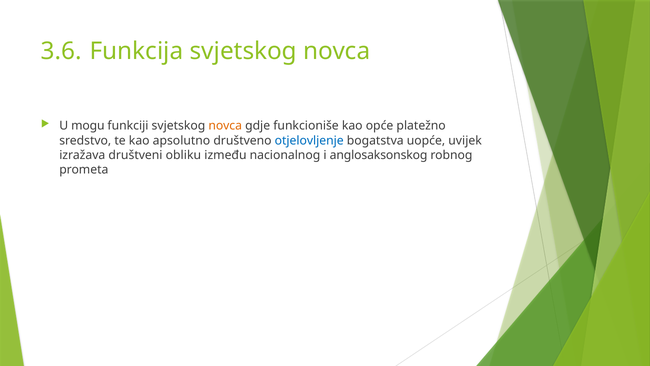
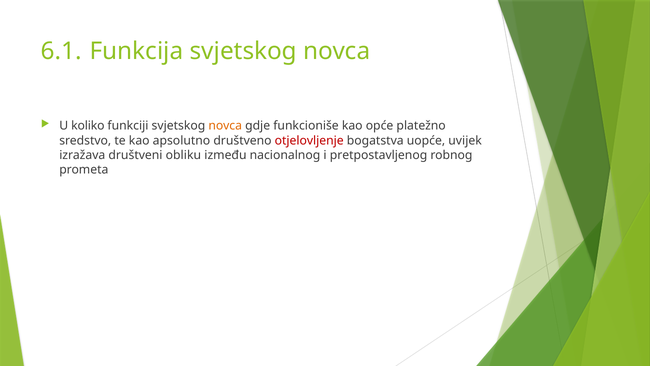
3.6: 3.6 -> 6.1
mogu: mogu -> koliko
otjelovljenje colour: blue -> red
anglosaksonskog: anglosaksonskog -> pretpostavljenog
